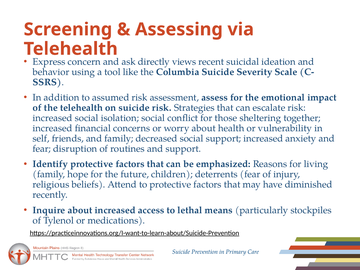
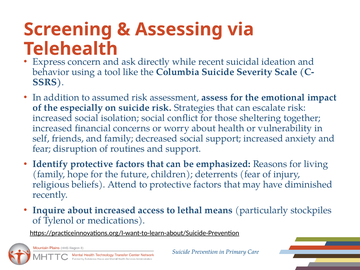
views: views -> while
the telehealth: telehealth -> especially
